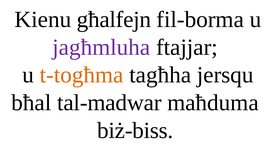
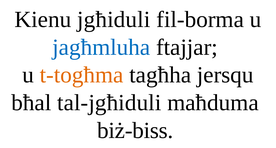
għalfejn: għalfejn -> jgħiduli
jagħmluha colour: purple -> blue
tal-madwar: tal-madwar -> tal-jgħiduli
